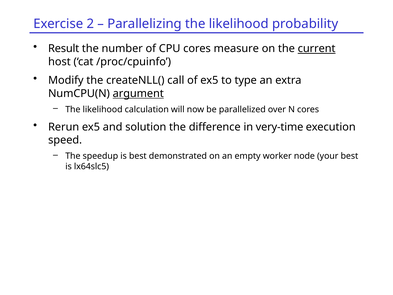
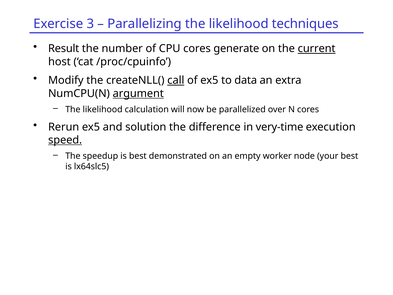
2: 2 -> 3
probability: probability -> techniques
measure: measure -> generate
call underline: none -> present
type: type -> data
speed underline: none -> present
